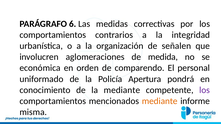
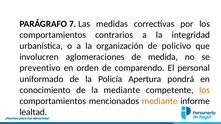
6: 6 -> 7
señalen: señalen -> policivo
económica: económica -> preventivo
los at (205, 90) colour: purple -> orange
misma: misma -> lealtad
